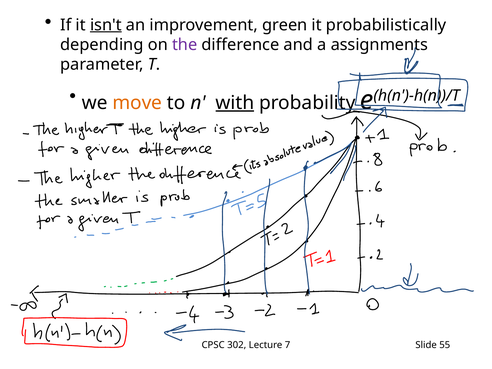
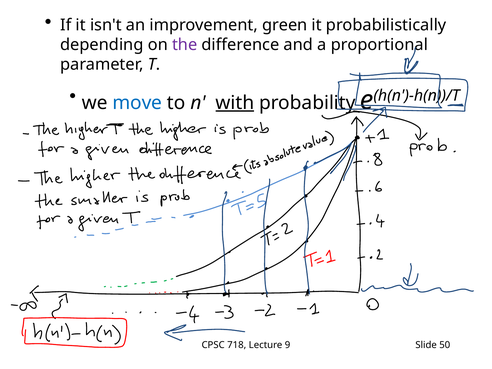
isn't underline: present -> none
assignments: assignments -> proportional
move colour: orange -> blue
302: 302 -> 718
7: 7 -> 9
55: 55 -> 50
